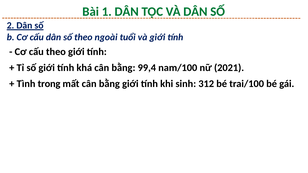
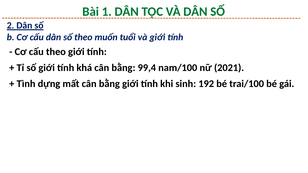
ngoài: ngoài -> muốn
trong: trong -> dựng
312: 312 -> 192
